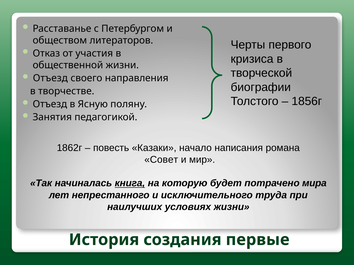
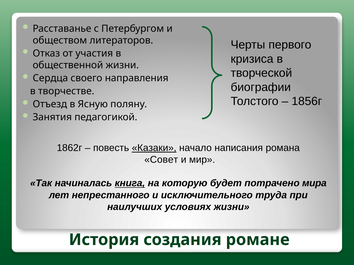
Отъезд at (50, 78): Отъезд -> Сердца
Казаки underline: none -> present
первые: первые -> романе
